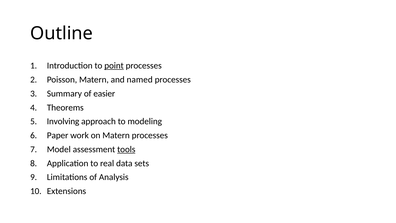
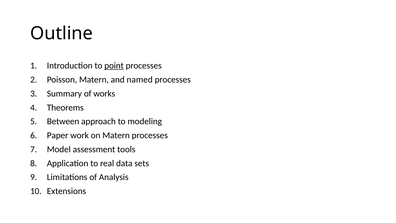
easier: easier -> works
Involving: Involving -> Between
tools underline: present -> none
